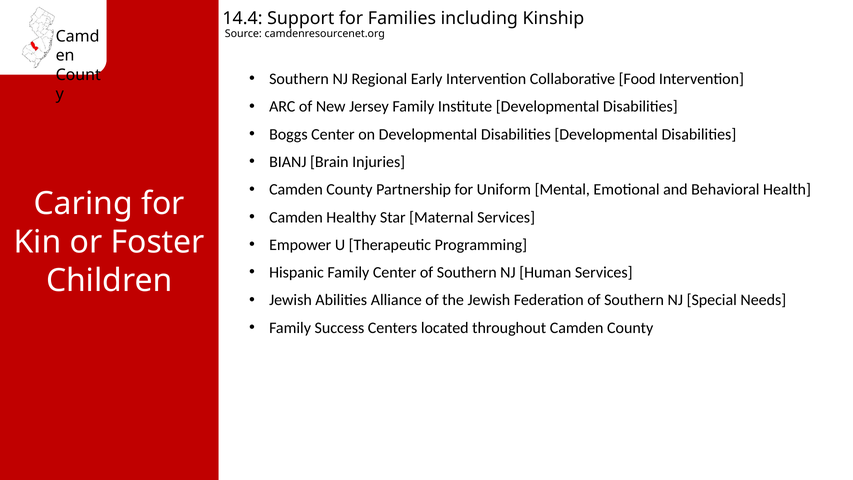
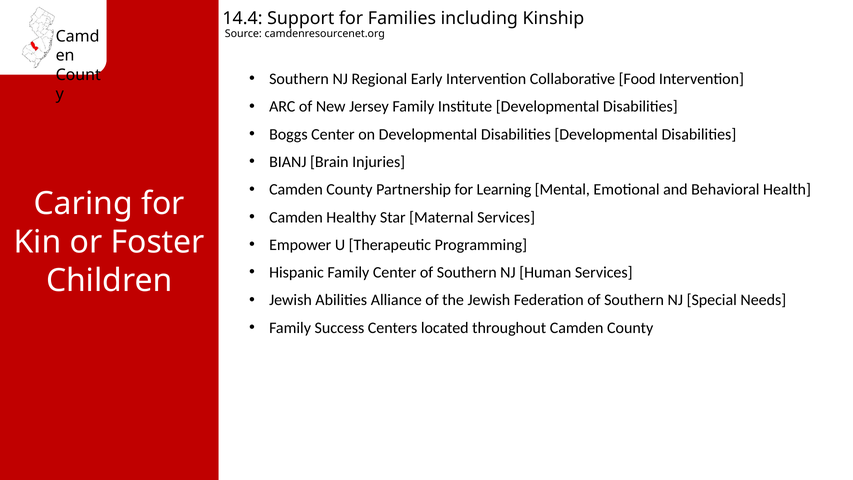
Uniform: Uniform -> Learning
